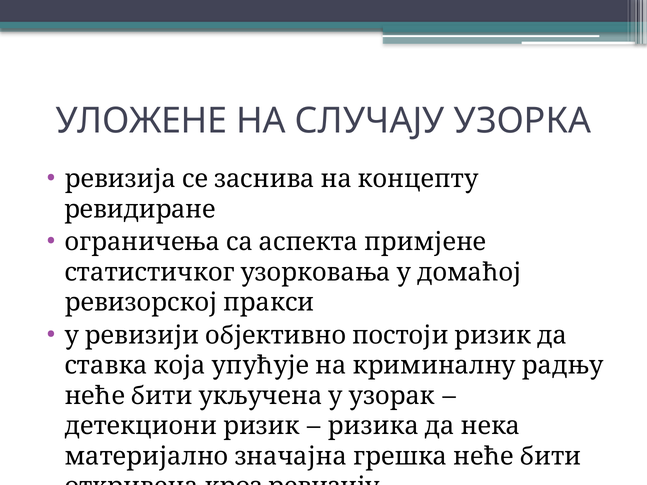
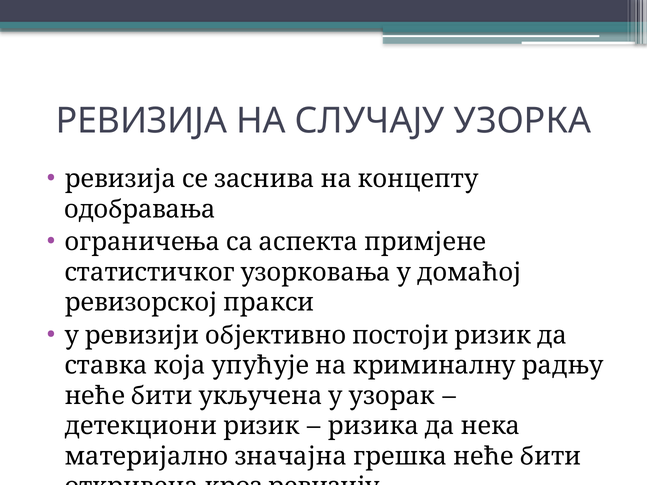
УЛОЖЕНЕ: УЛОЖЕНЕ -> РЕВИЗИЈА
ревидиране: ревидиране -> одобравања
